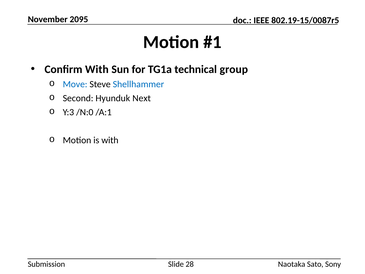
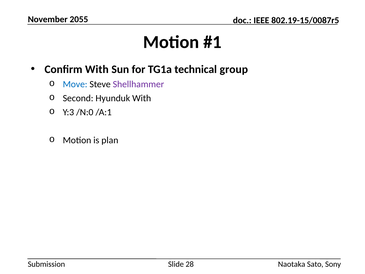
2095: 2095 -> 2055
Shellhammer colour: blue -> purple
Hyunduk Next: Next -> With
is with: with -> plan
